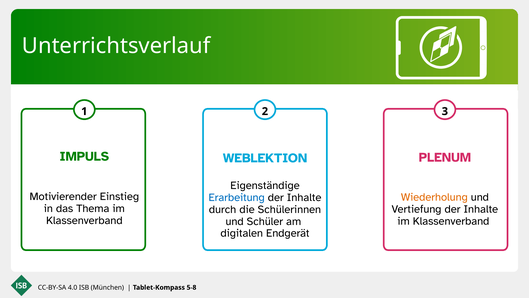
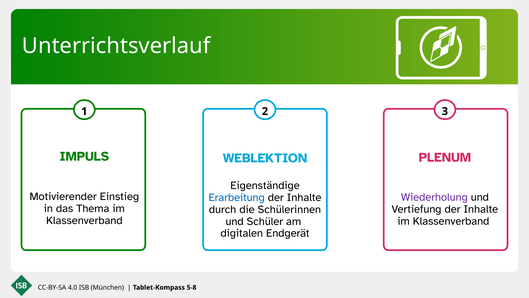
Wiederholung colour: orange -> purple
